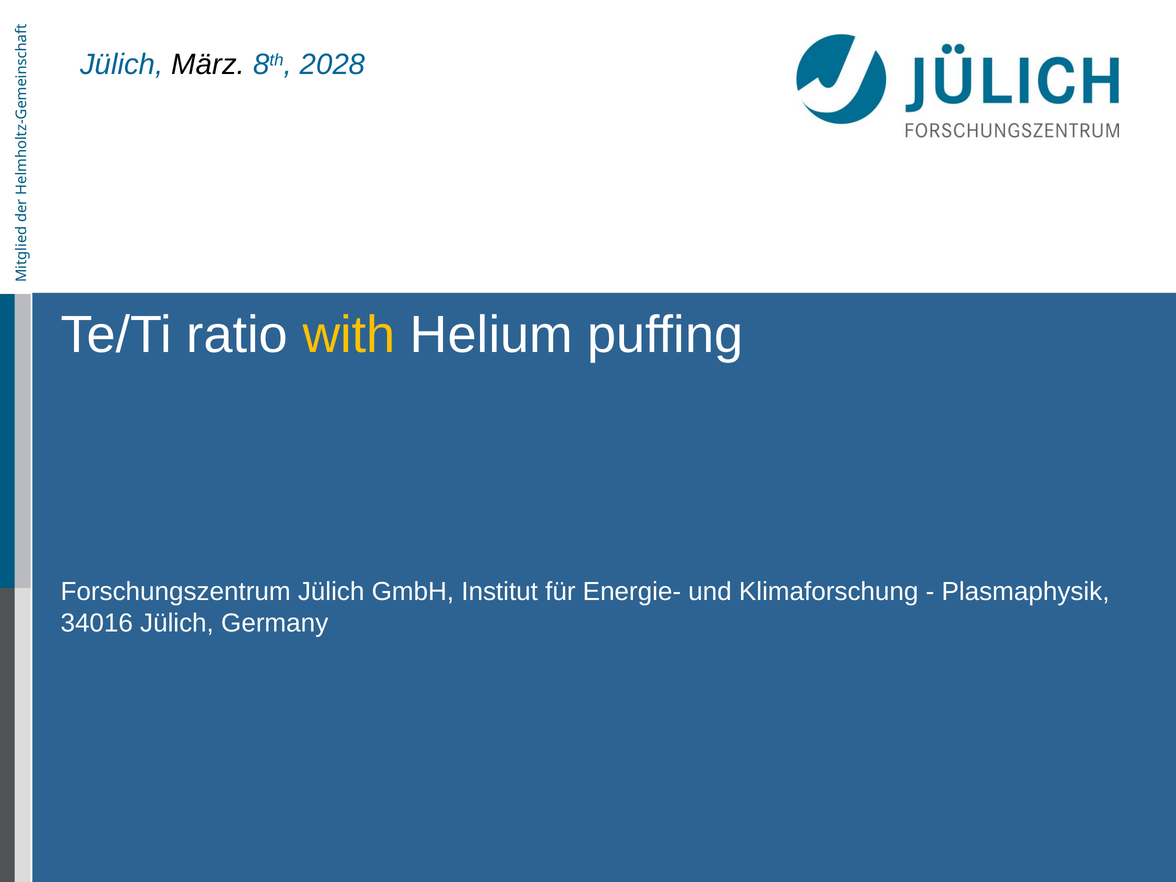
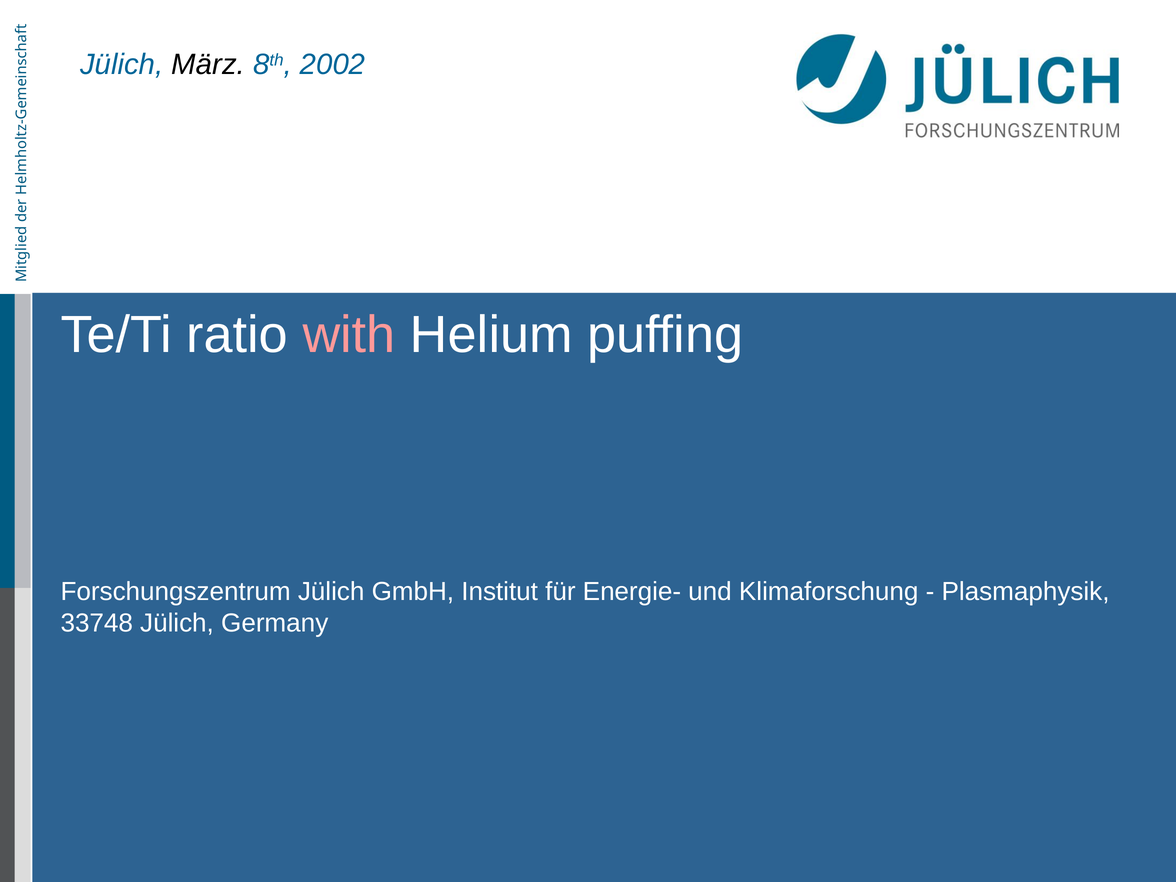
2028: 2028 -> 2002
with colour: yellow -> pink
34016: 34016 -> 33748
